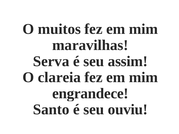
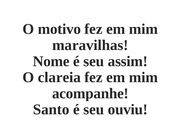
muitos: muitos -> motivo
Serva: Serva -> Nome
engrandece: engrandece -> acompanhe
